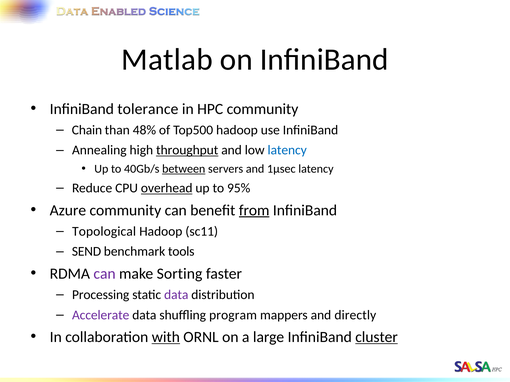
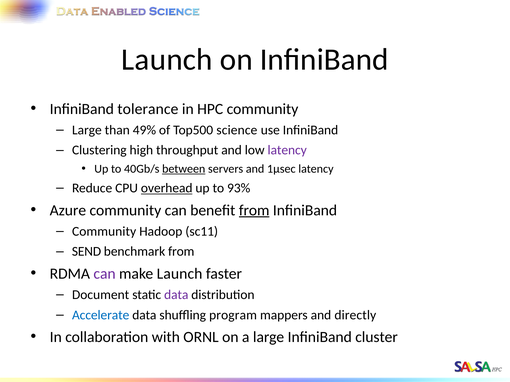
Matlab at (167, 60): Matlab -> Launch
Chain at (87, 130): Chain -> Large
48%: 48% -> 49%
Top500 hadoop: hadoop -> science
Annealing: Annealing -> Clustering
throughput underline: present -> none
latency at (287, 150) colour: blue -> purple
95%: 95% -> 93%
Topological at (104, 232): Topological -> Community
benchmark tools: tools -> from
make Sorting: Sorting -> Launch
Processing: Processing -> Document
Accelerate colour: purple -> blue
with underline: present -> none
cluster underline: present -> none
